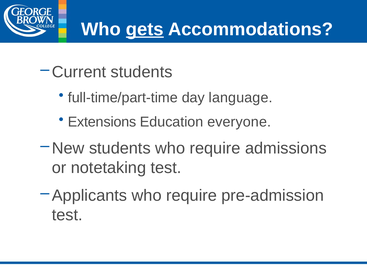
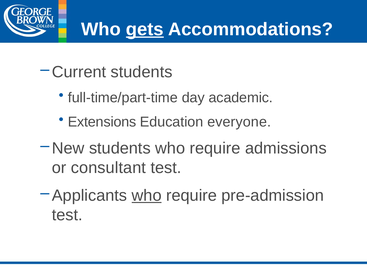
language: language -> academic
notetaking: notetaking -> consultant
who at (147, 196) underline: none -> present
